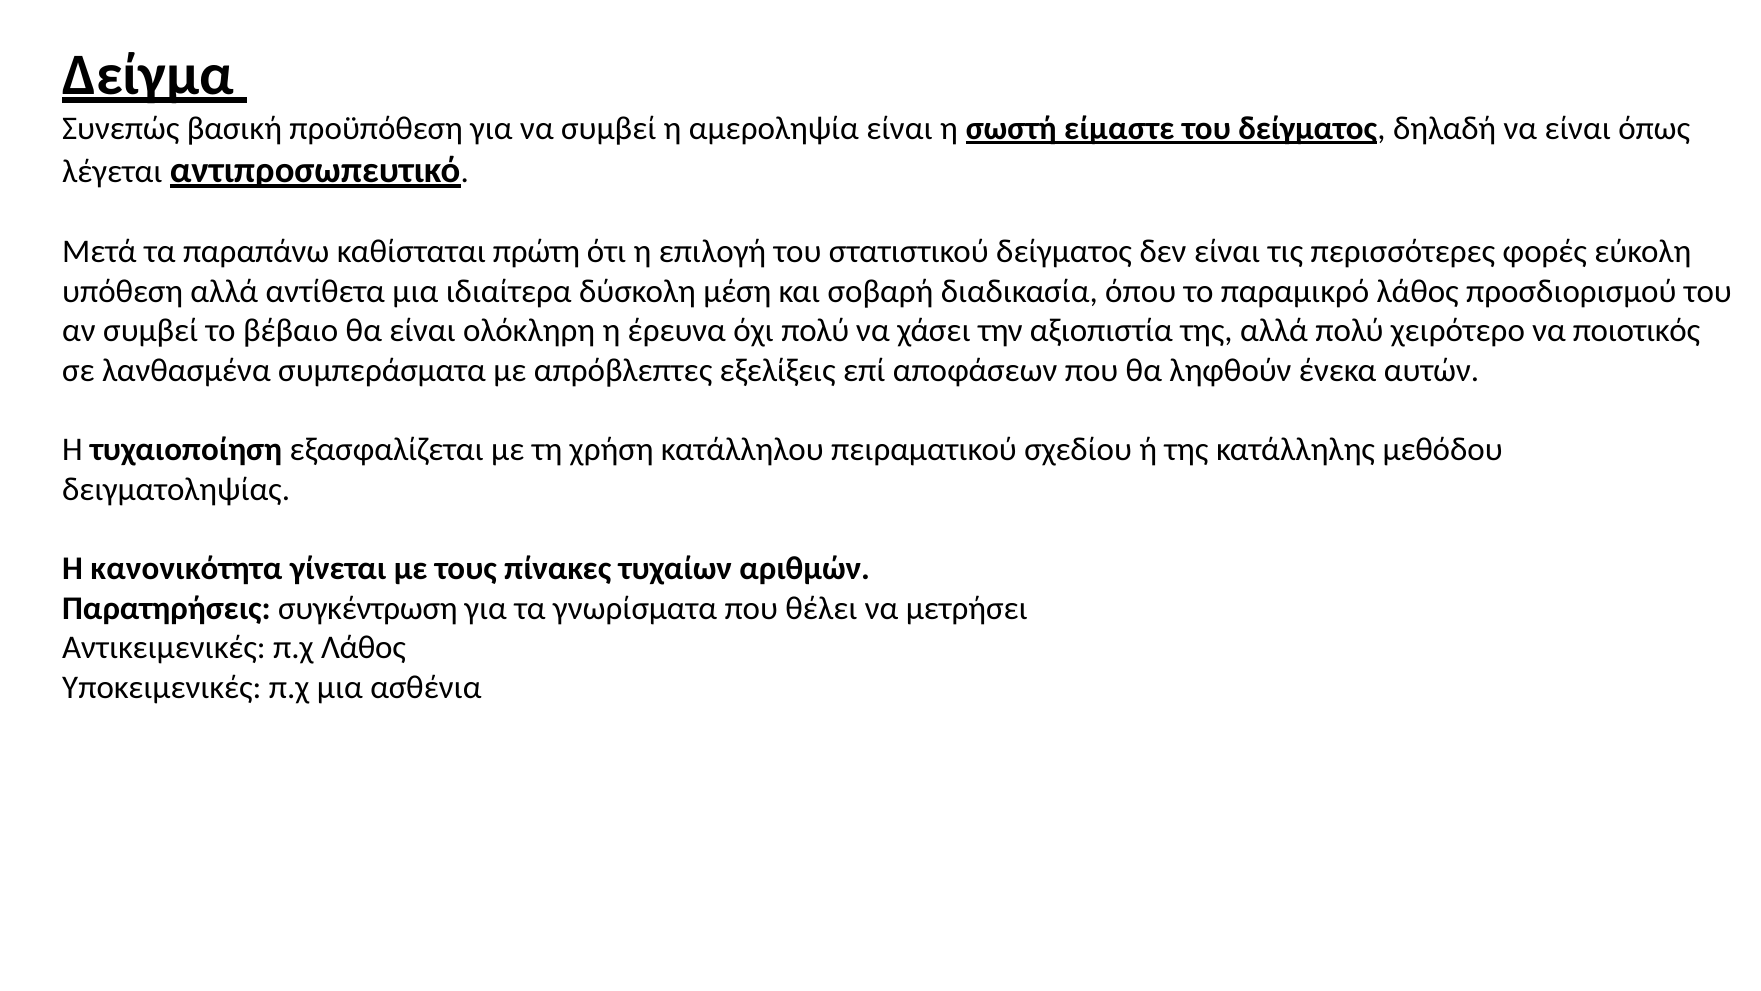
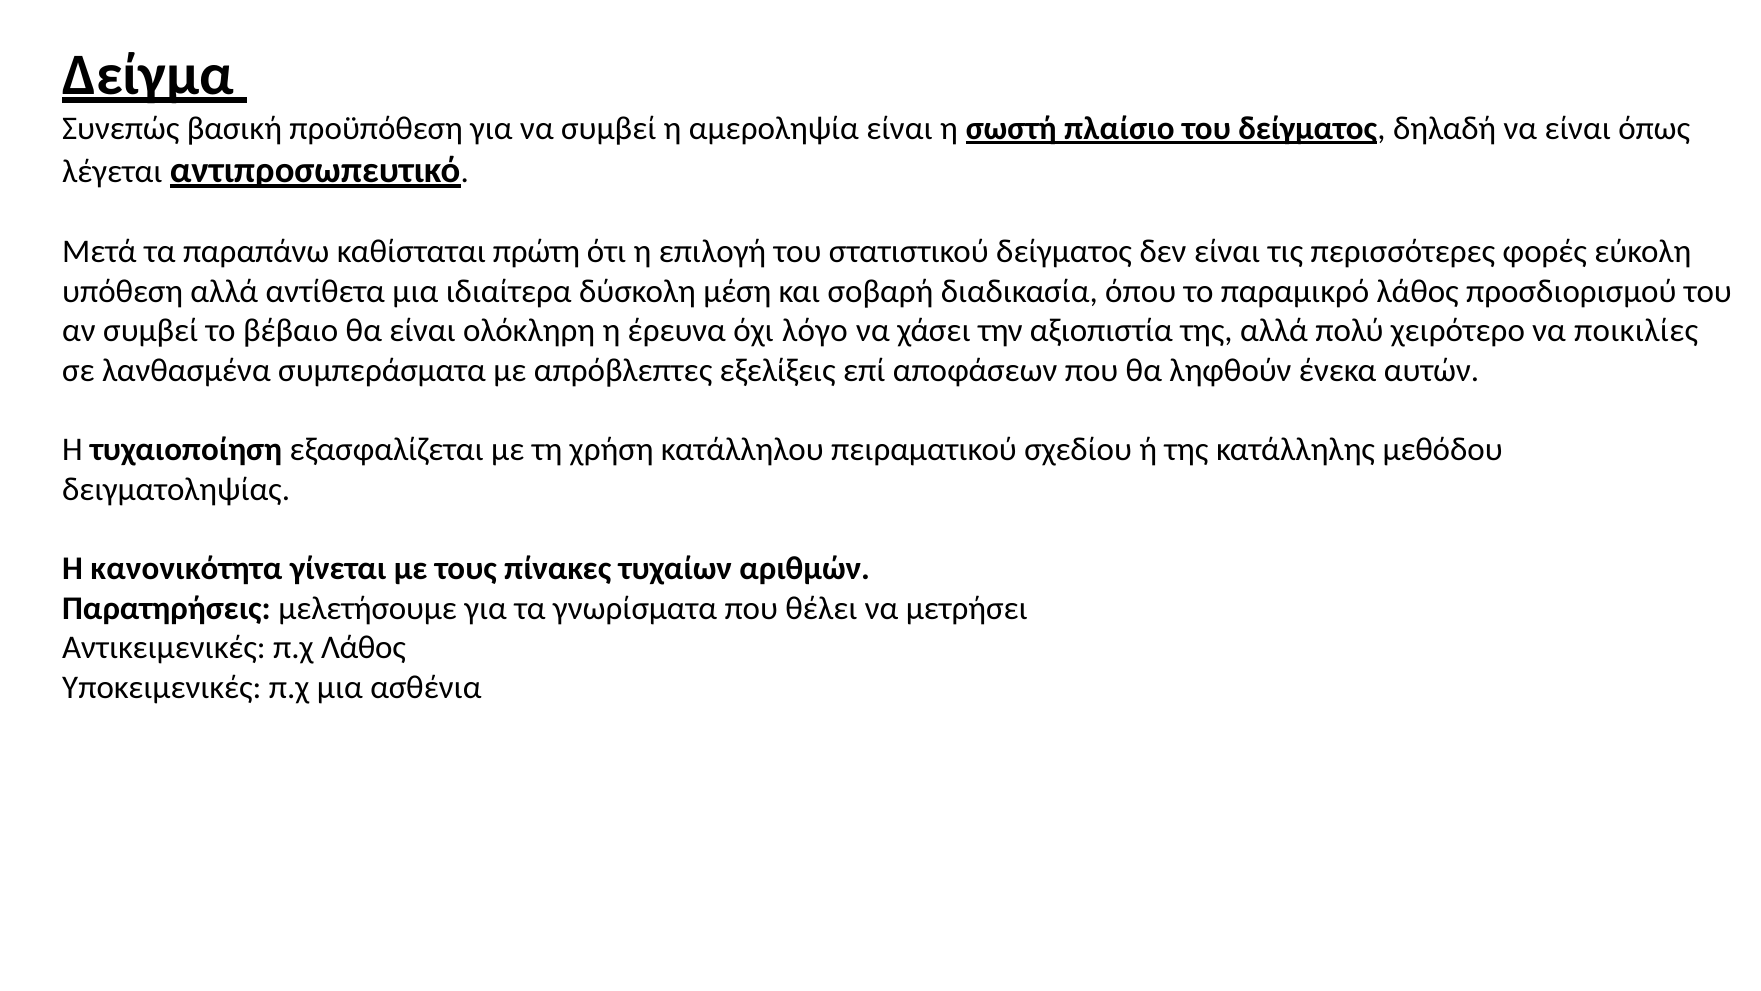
είμαστε: είμαστε -> πλαίσιο
όχι πολύ: πολύ -> λόγο
ποιοτικός: ποιοτικός -> ποικιλίες
συγκέντρωση: συγκέντρωση -> μελετήσουμε
